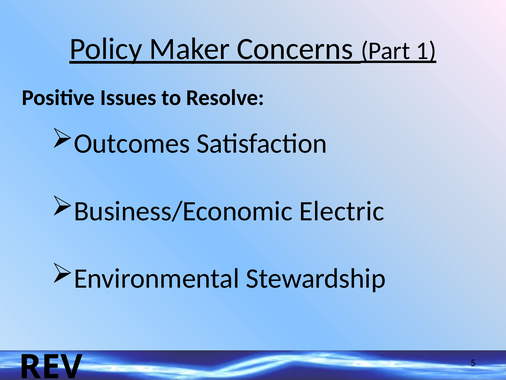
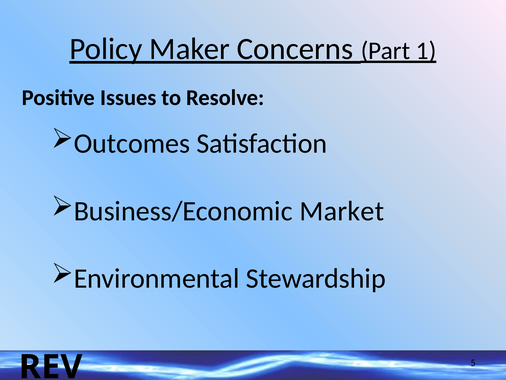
Electric: Electric -> Market
